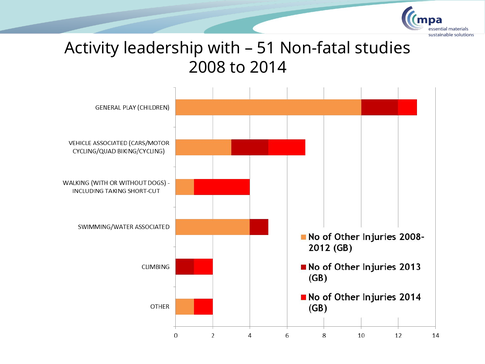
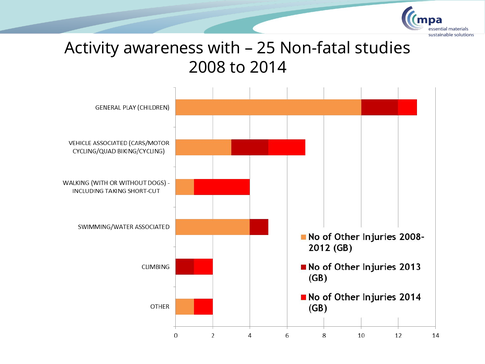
leadership: leadership -> awareness
51: 51 -> 25
